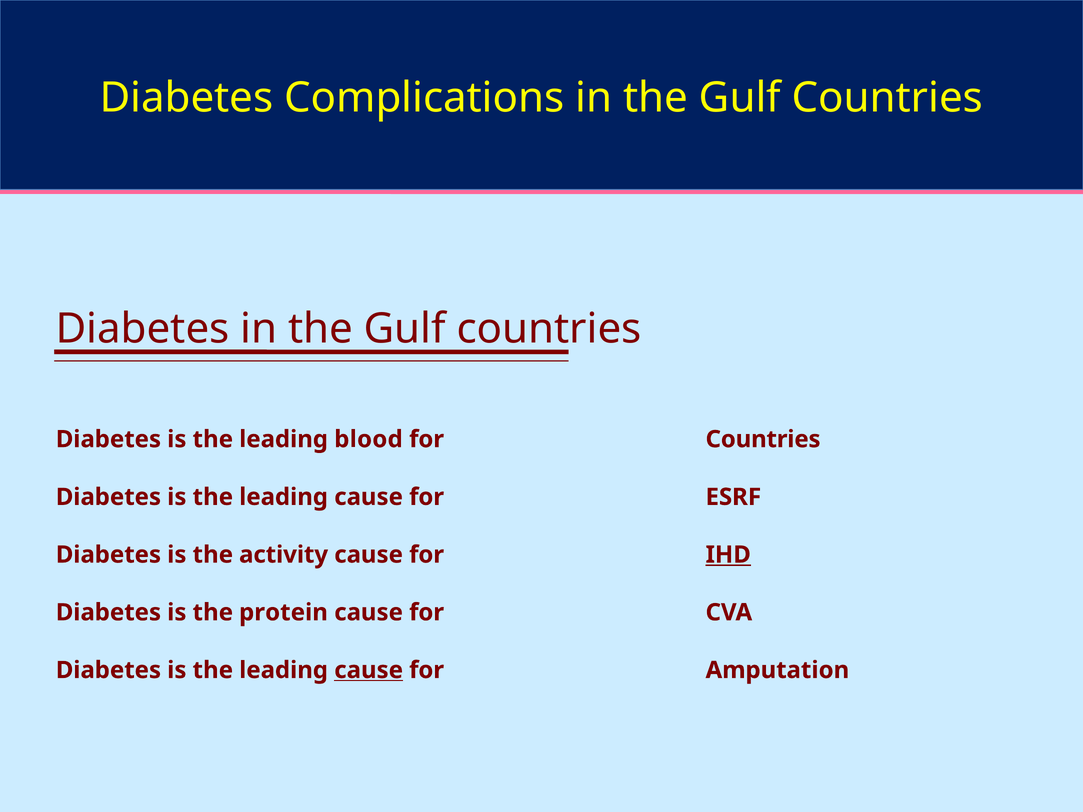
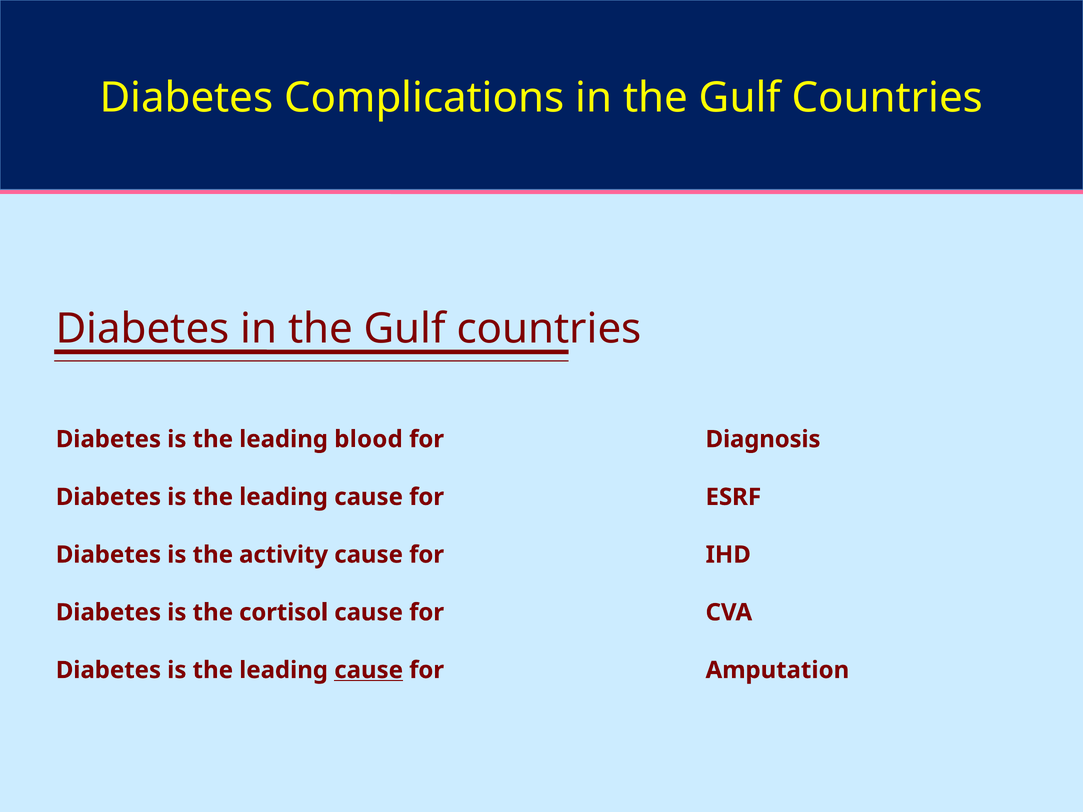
for Countries: Countries -> Diagnosis
IHD underline: present -> none
protein: protein -> cortisol
